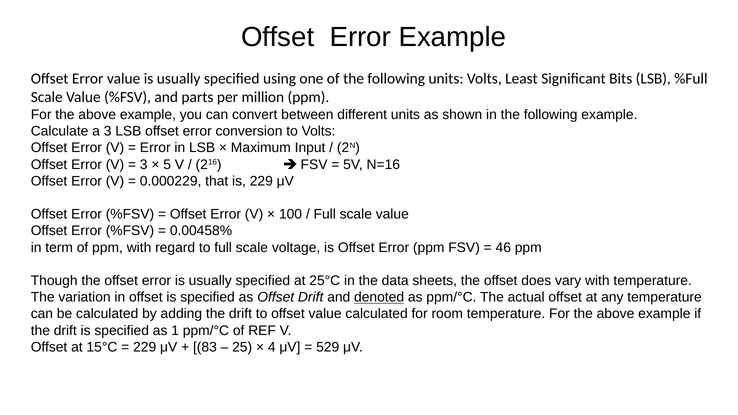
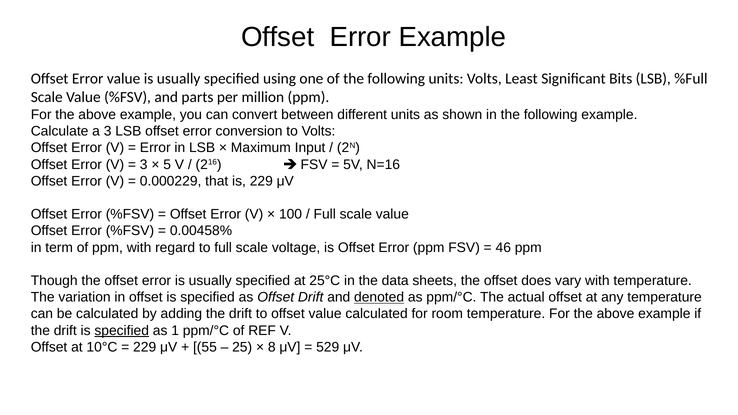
specified at (122, 331) underline: none -> present
15°C: 15°C -> 10°C
83: 83 -> 55
4: 4 -> 8
